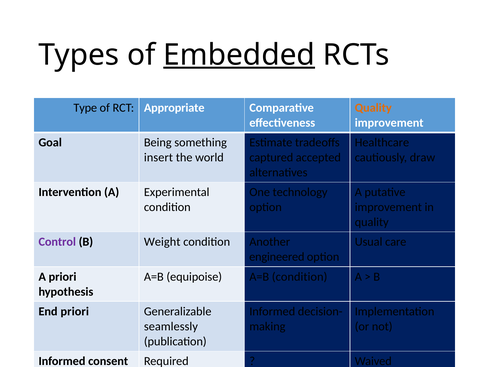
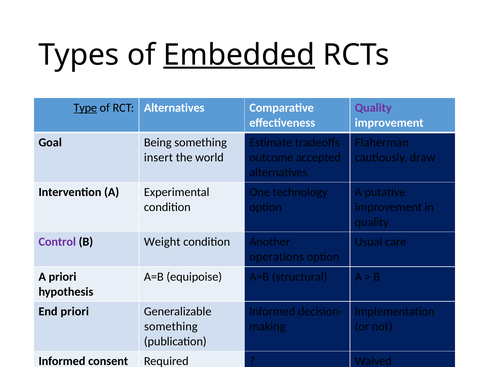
Type underline: none -> present
RCT Appropriate: Appropriate -> Alternatives
Quality at (373, 108) colour: orange -> purple
Healthcare: Healthcare -> Flaherman
captured: captured -> outcome
engineered: engineered -> operations
A=B condition: condition -> structural
seamlessly at (171, 326): seamlessly -> something
